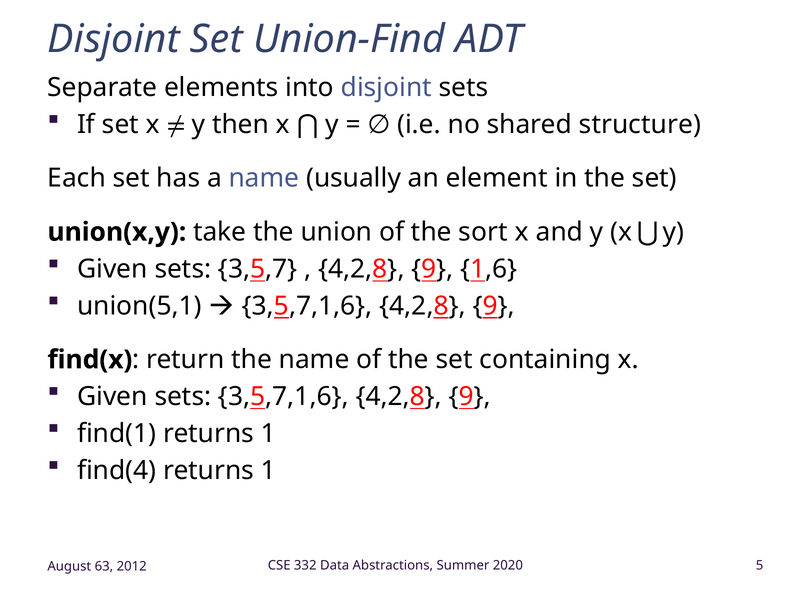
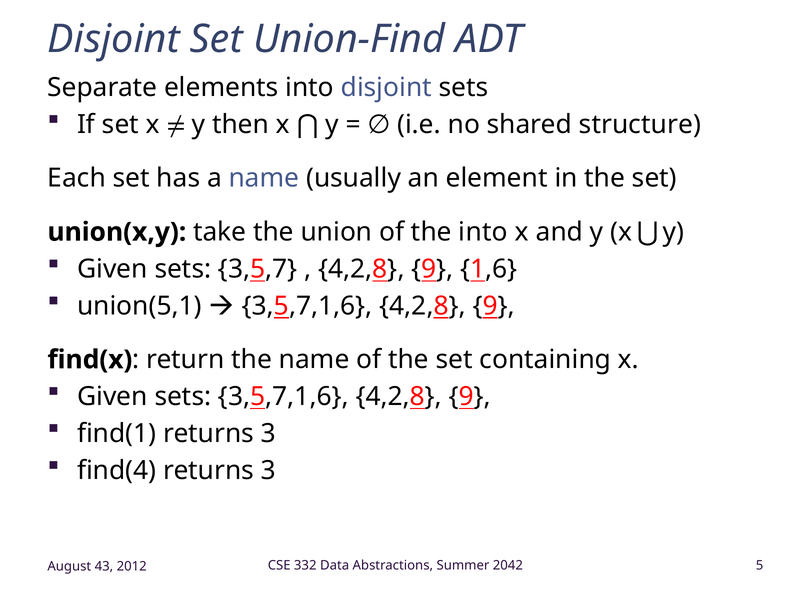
the sort: sort -> into
find(1 returns 1: 1 -> 3
find(4 returns 1: 1 -> 3
2020: 2020 -> 2042
63: 63 -> 43
